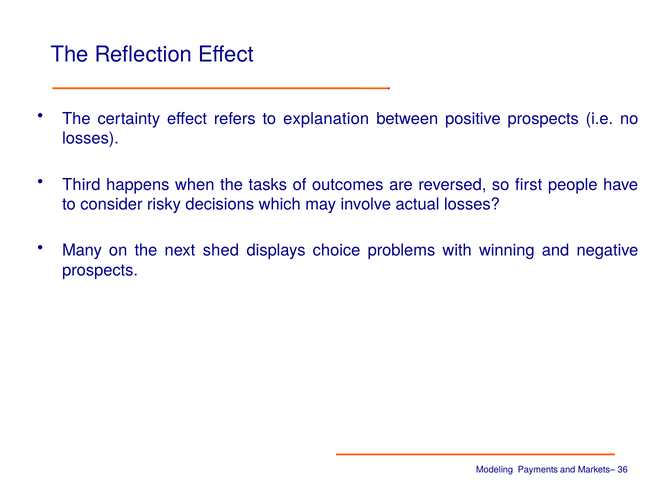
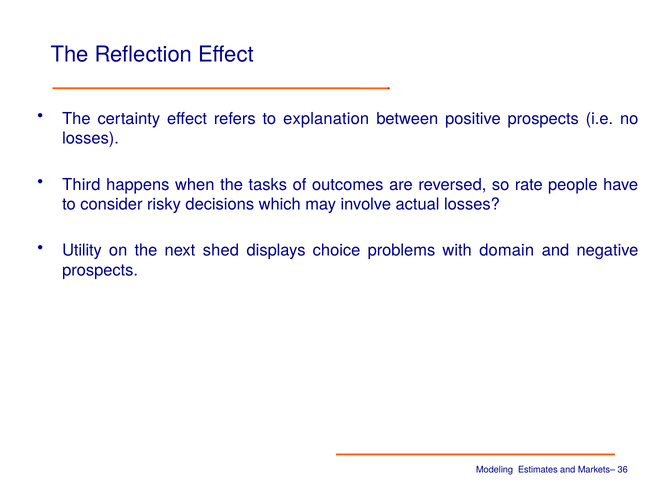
first: first -> rate
Many: Many -> Utility
winning: winning -> domain
Payments: Payments -> Estimates
